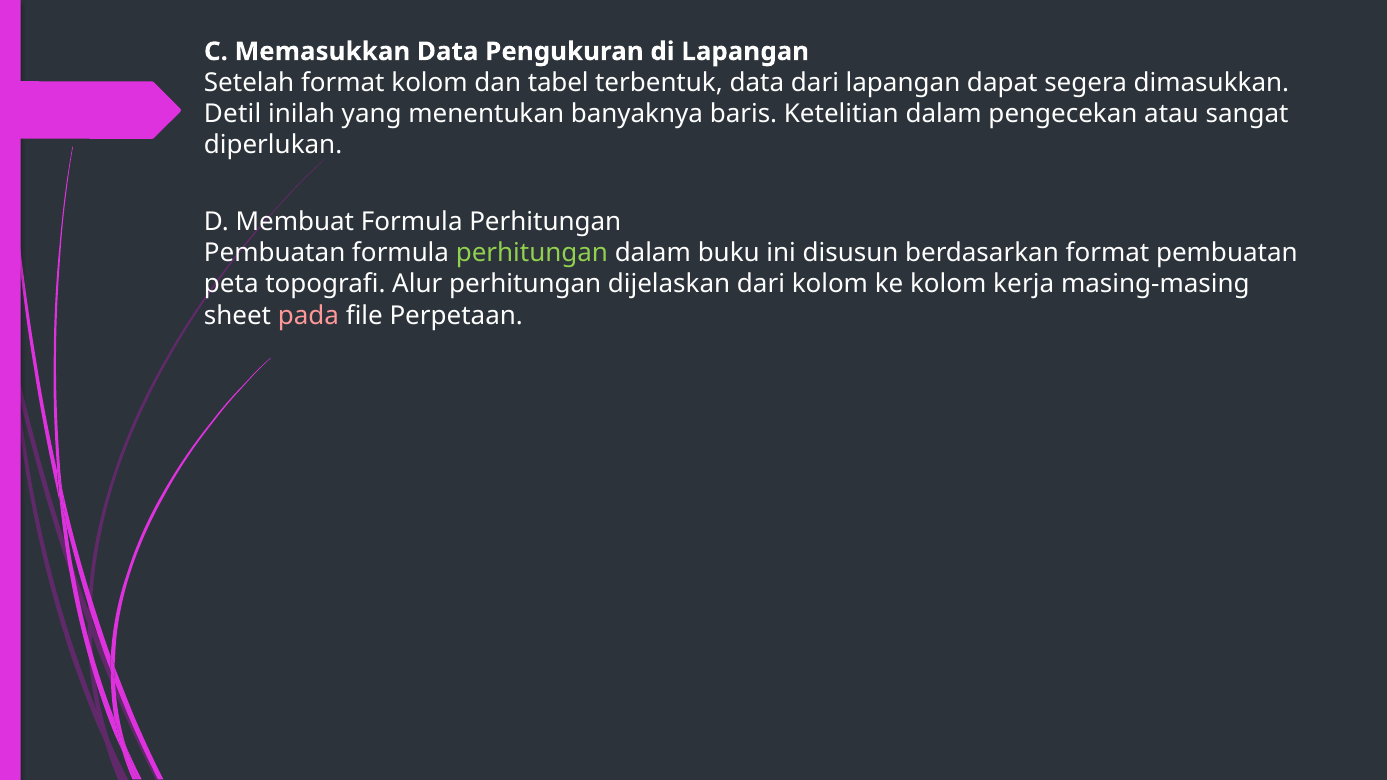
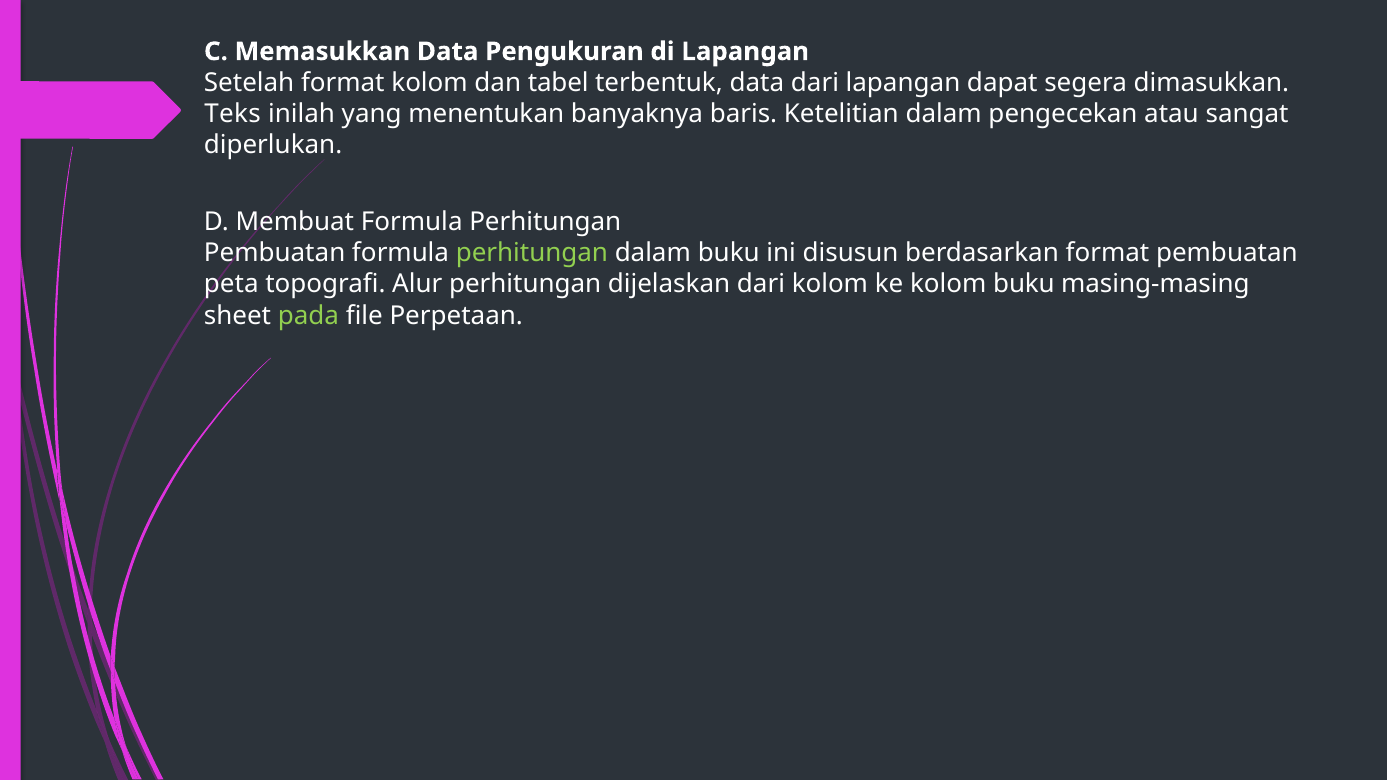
Detil: Detil -> Teks
kolom kerja: kerja -> buku
pada colour: pink -> light green
